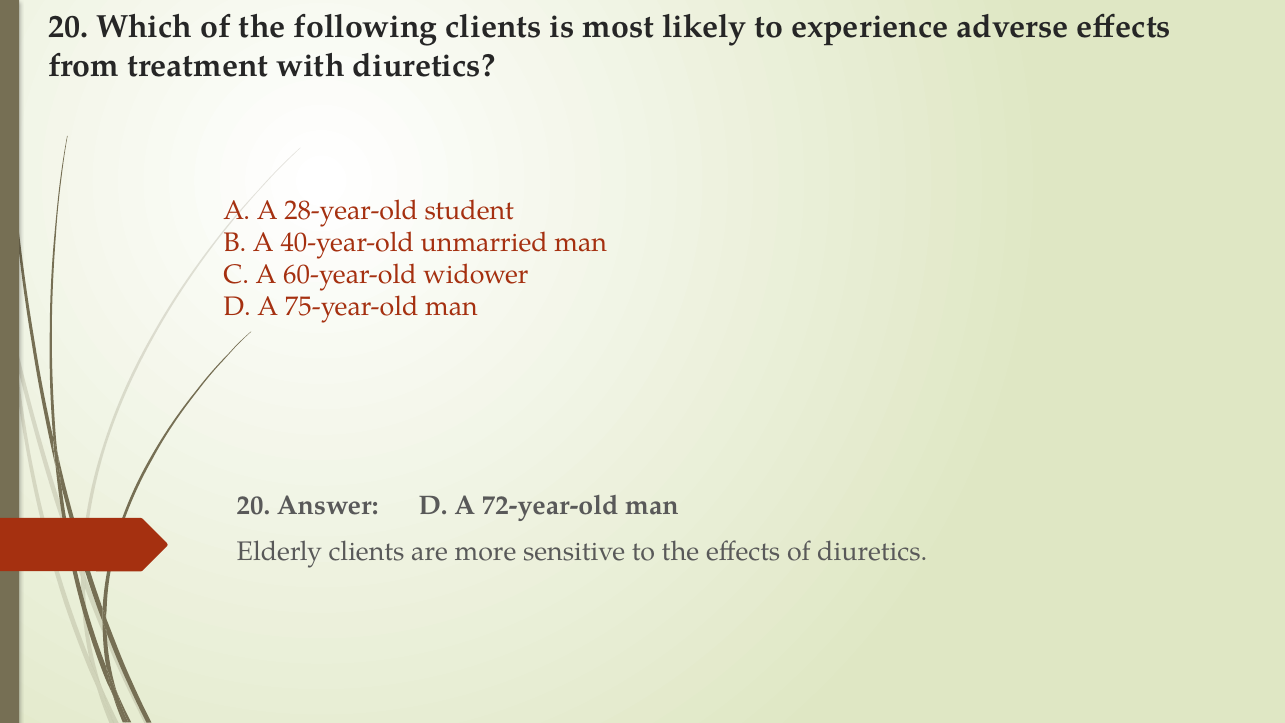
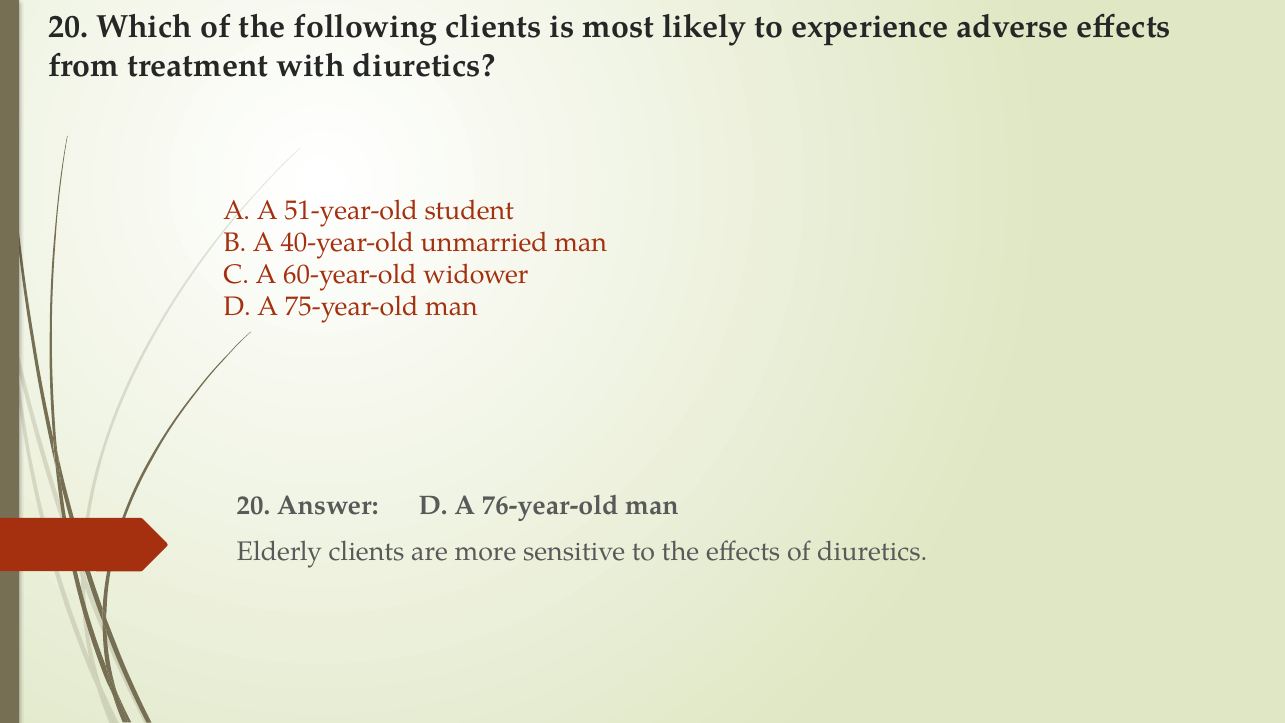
28-year-old: 28-year-old -> 51-year-old
72-year-old: 72-year-old -> 76-year-old
